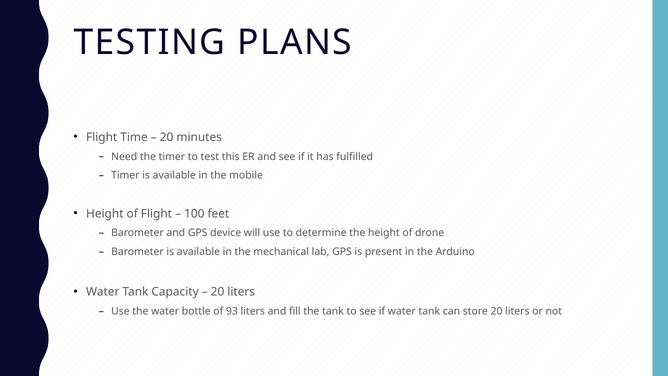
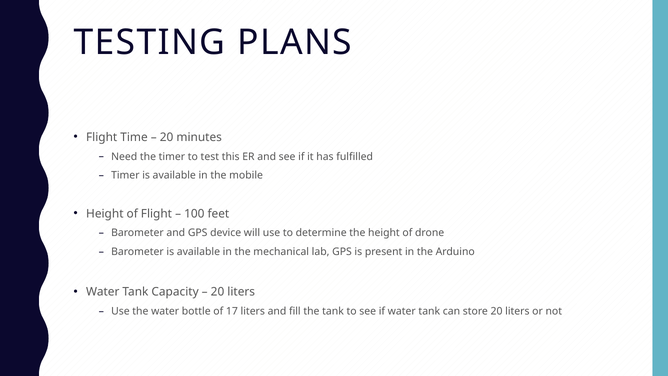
93: 93 -> 17
